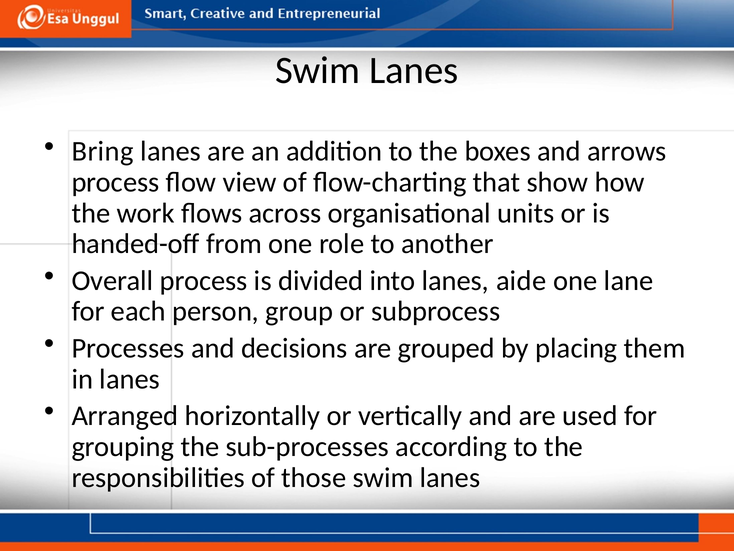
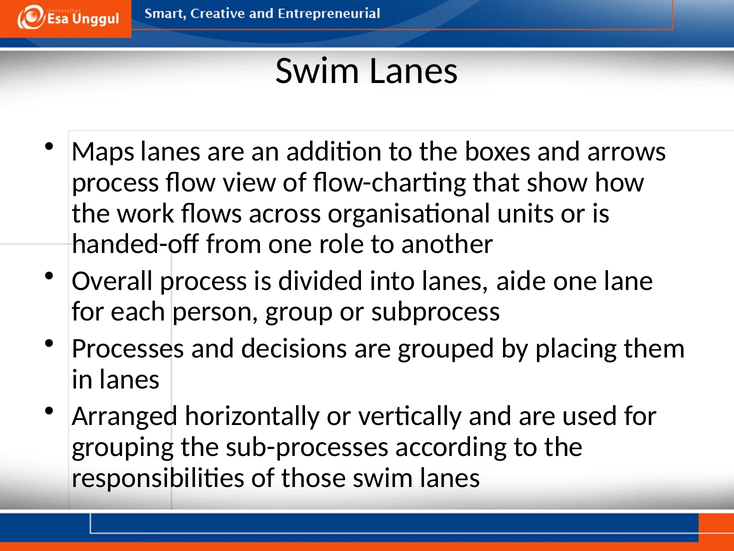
Bring: Bring -> Maps
